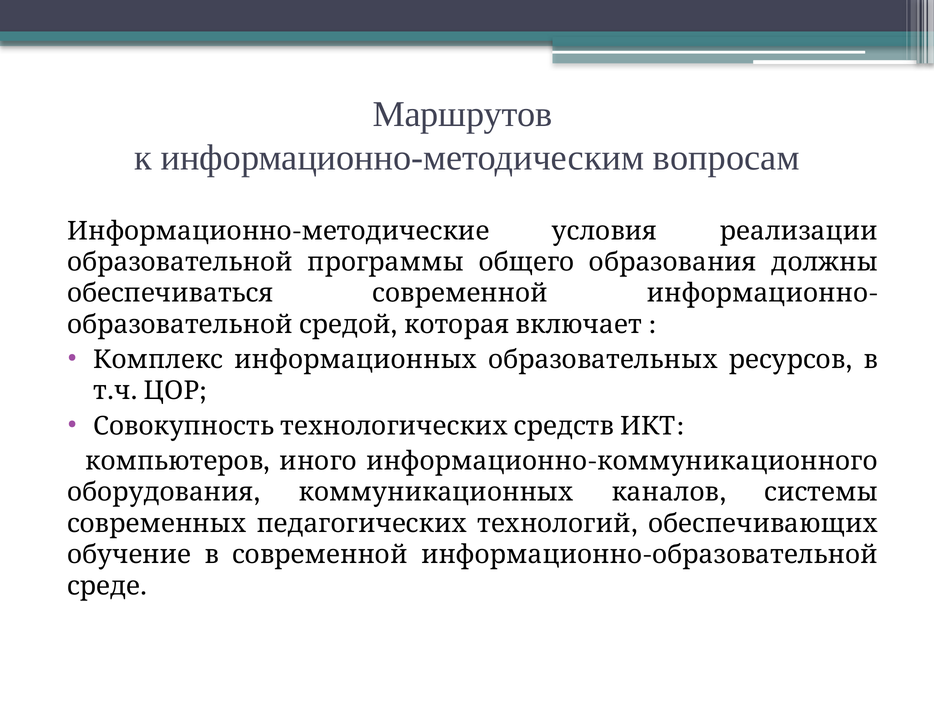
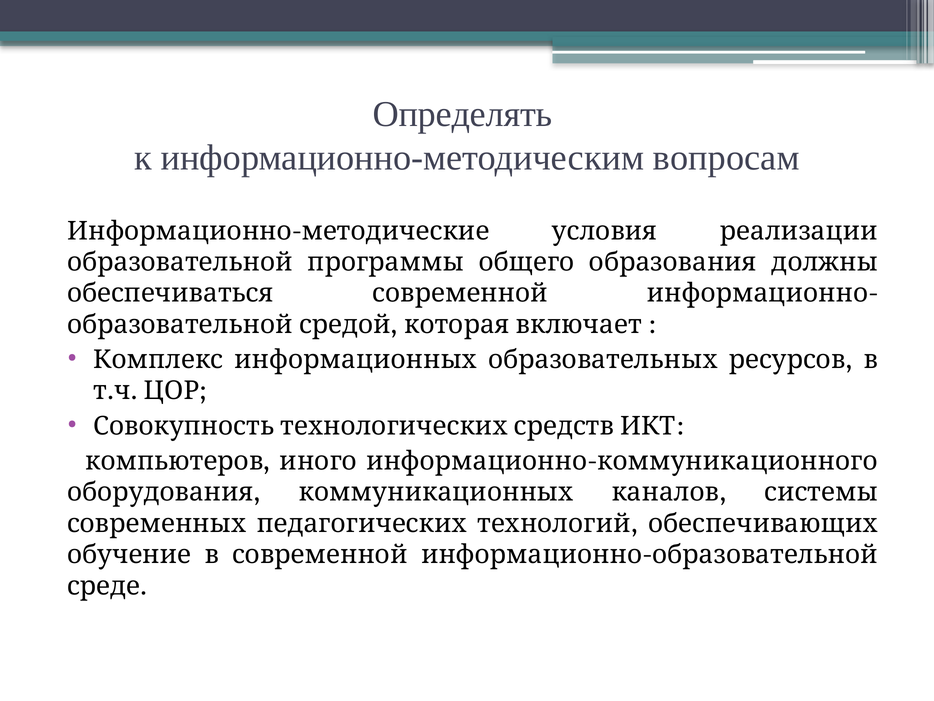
Маршрутов: Маршрутов -> Определять
